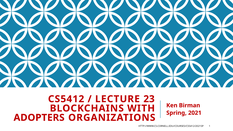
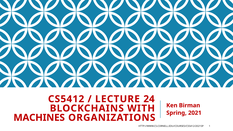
23: 23 -> 24
ADOPTERS: ADOPTERS -> MACHINES
